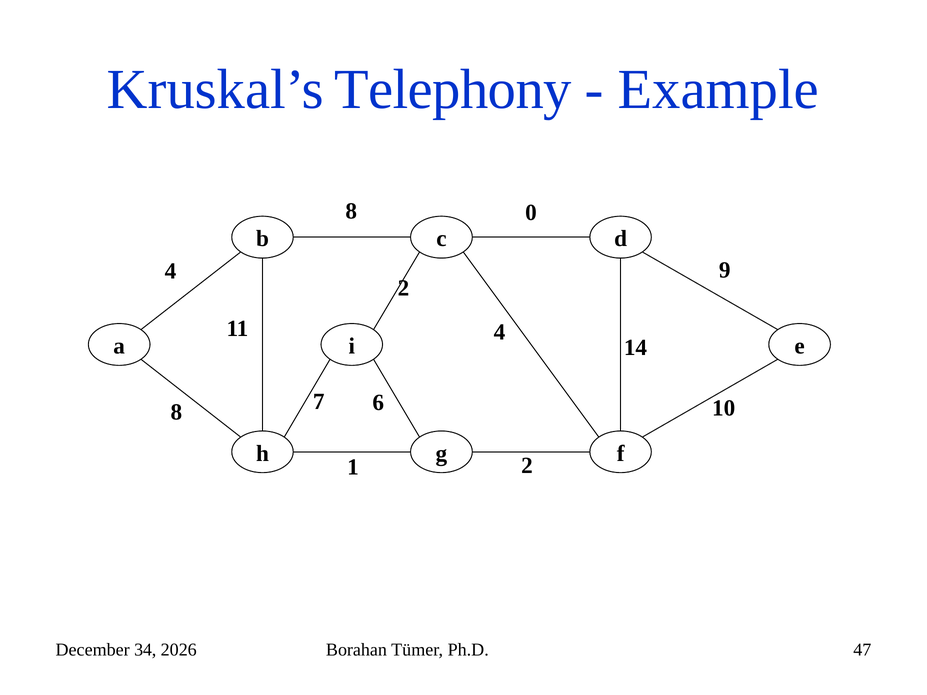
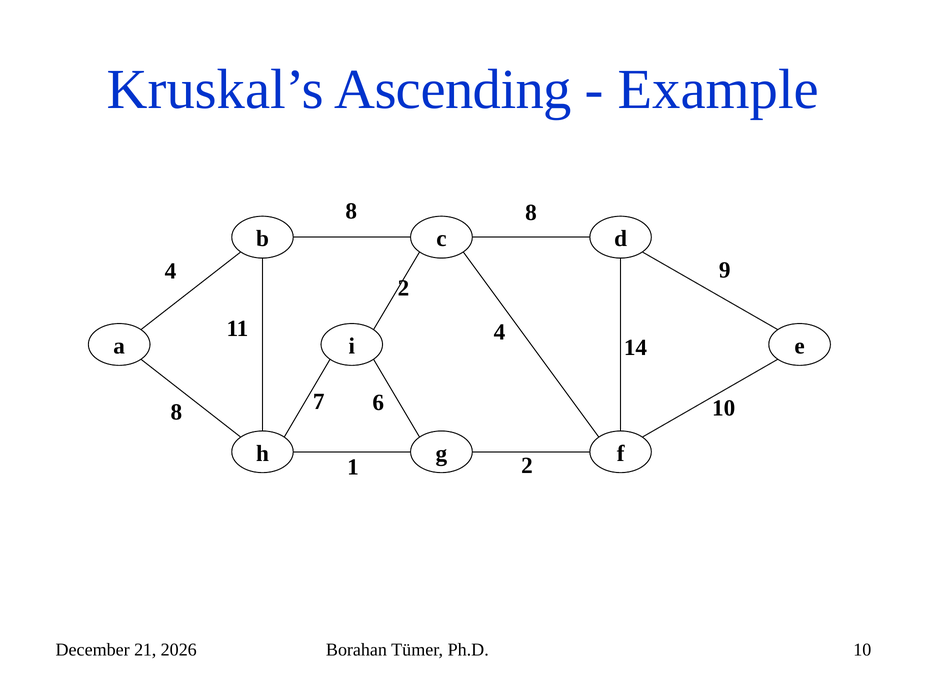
Telephony: Telephony -> Ascending
8 0: 0 -> 8
34: 34 -> 21
Ph.D 47: 47 -> 10
